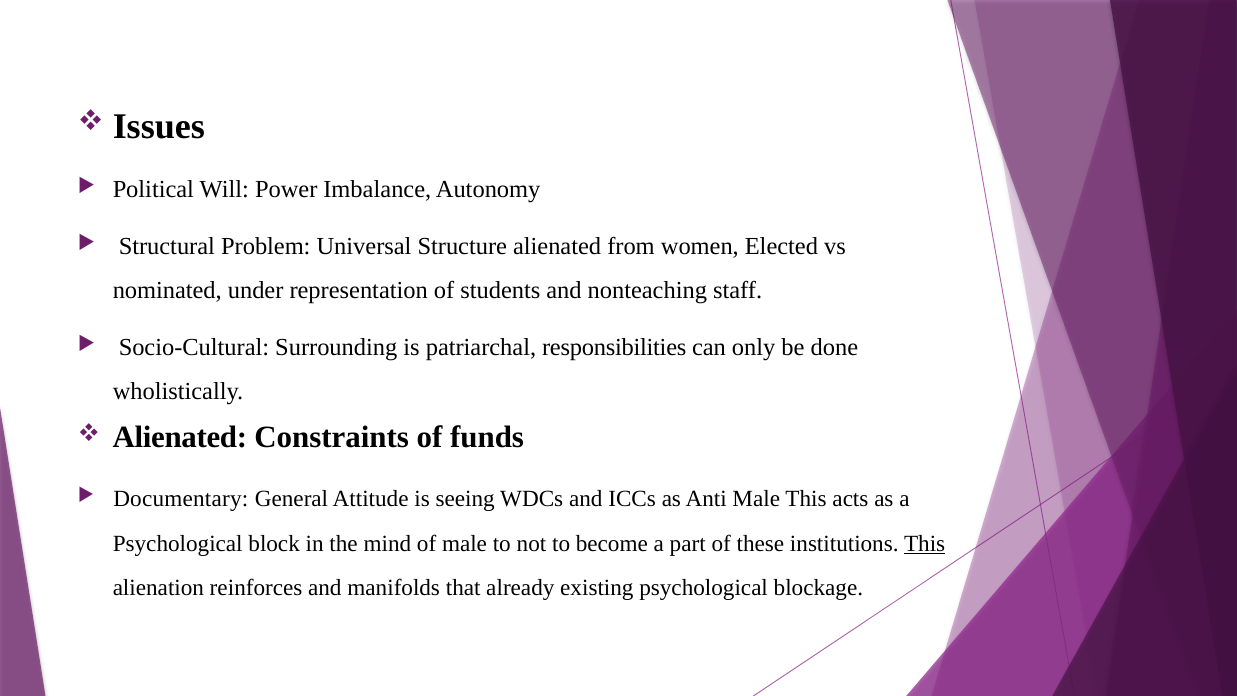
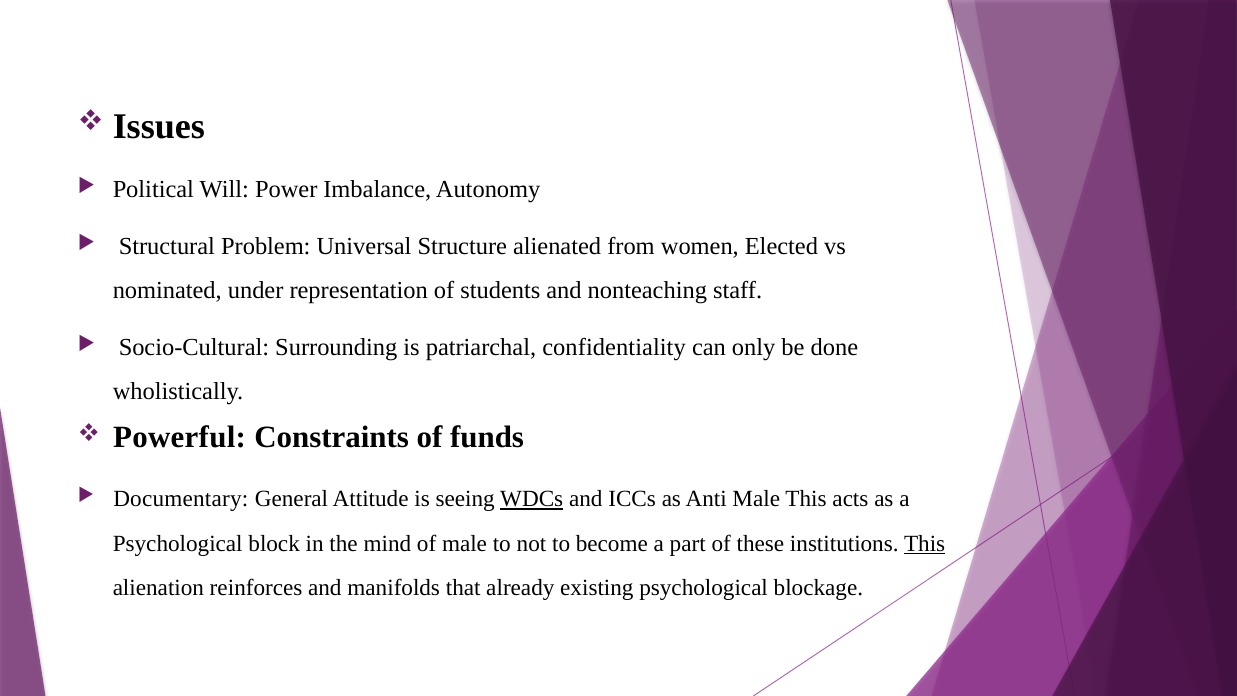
responsibilities: responsibilities -> confidentiality
Alienated at (180, 438): Alienated -> Powerful
WDCs underline: none -> present
